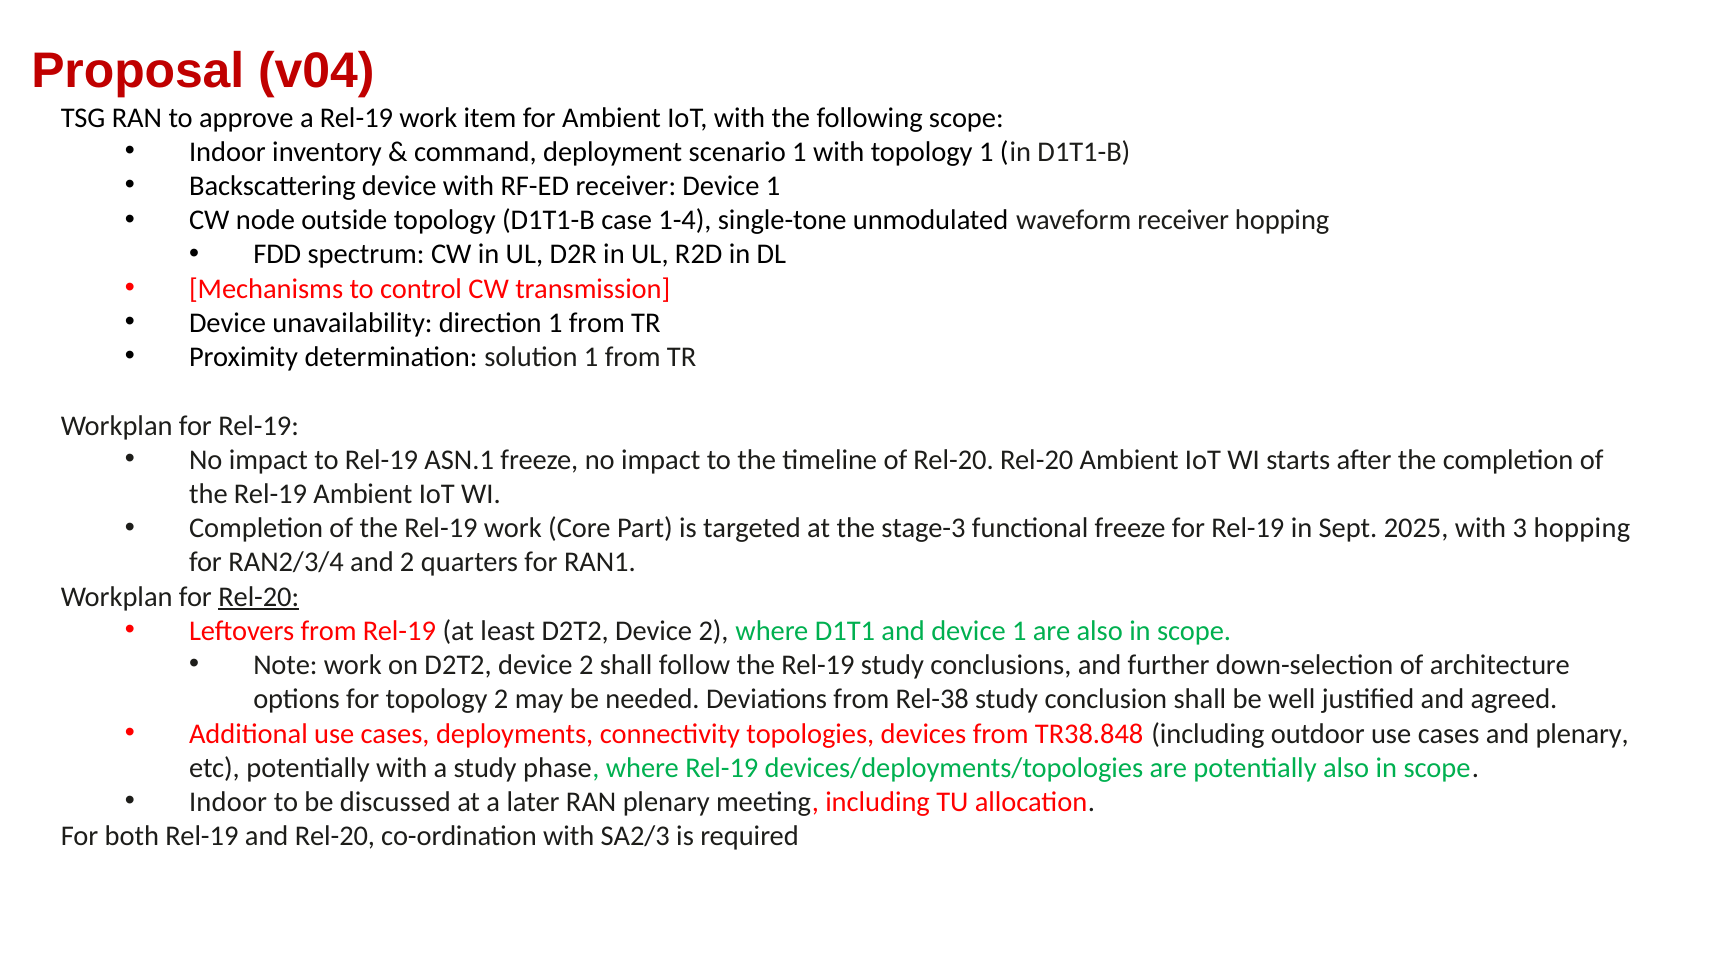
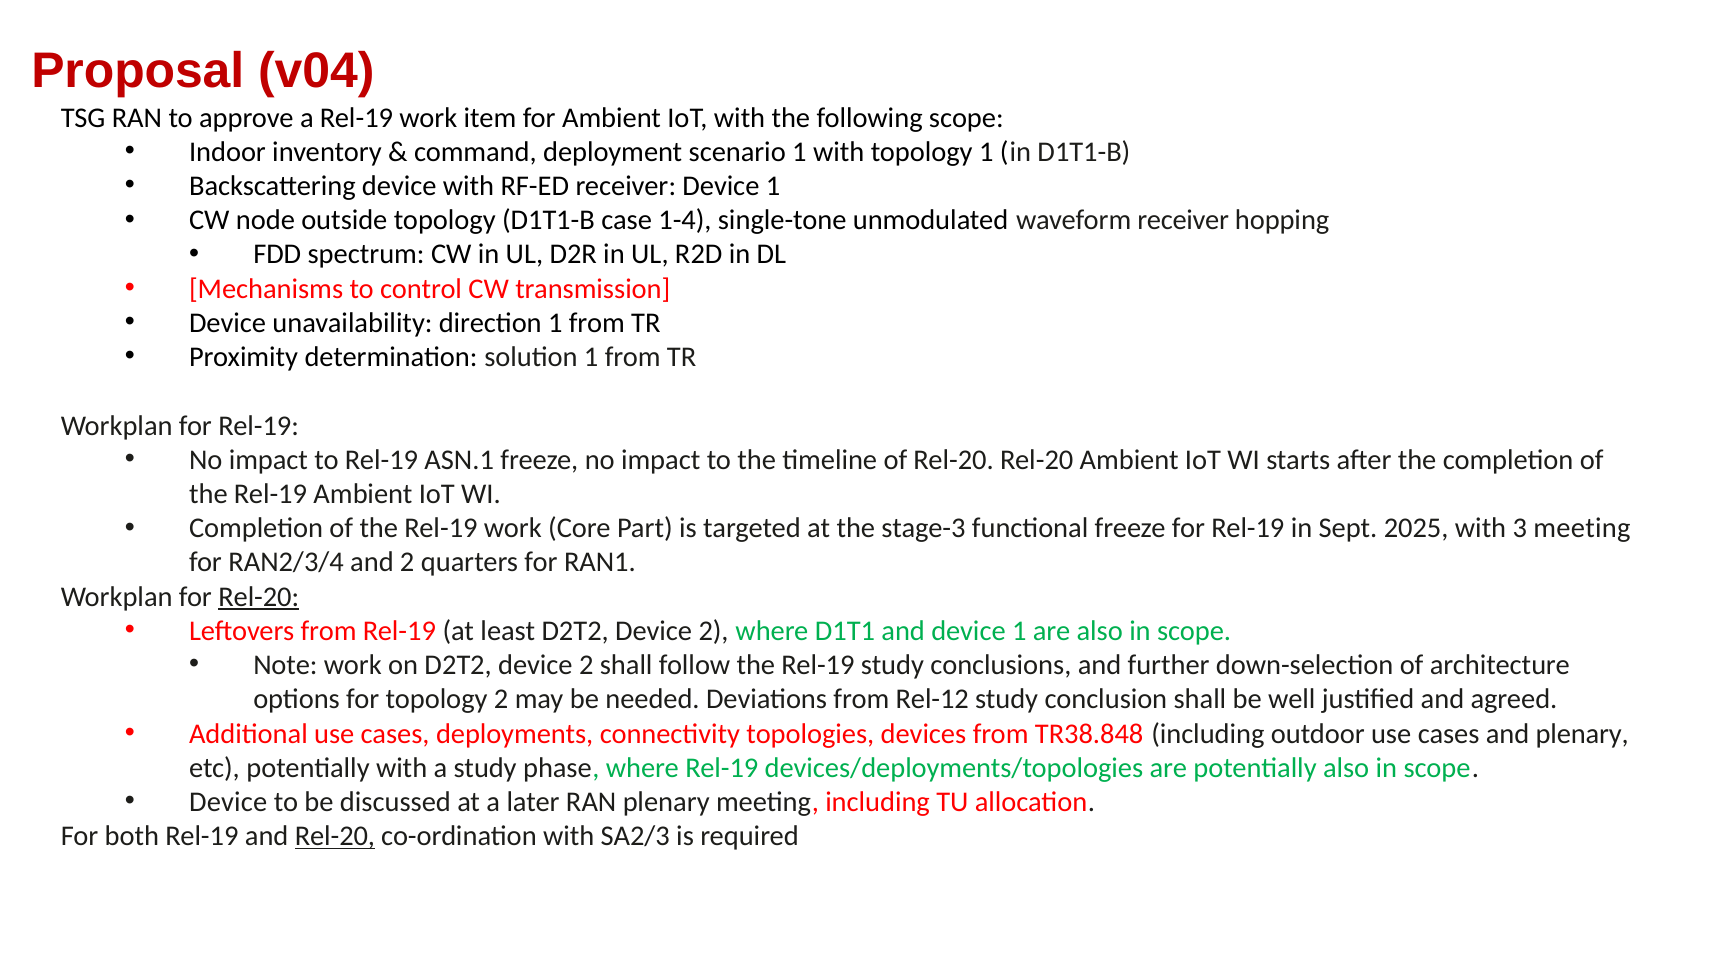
3 hopping: hopping -> meeting
Rel-38: Rel-38 -> Rel-12
Indoor at (228, 802): Indoor -> Device
Rel-20 at (335, 836) underline: none -> present
